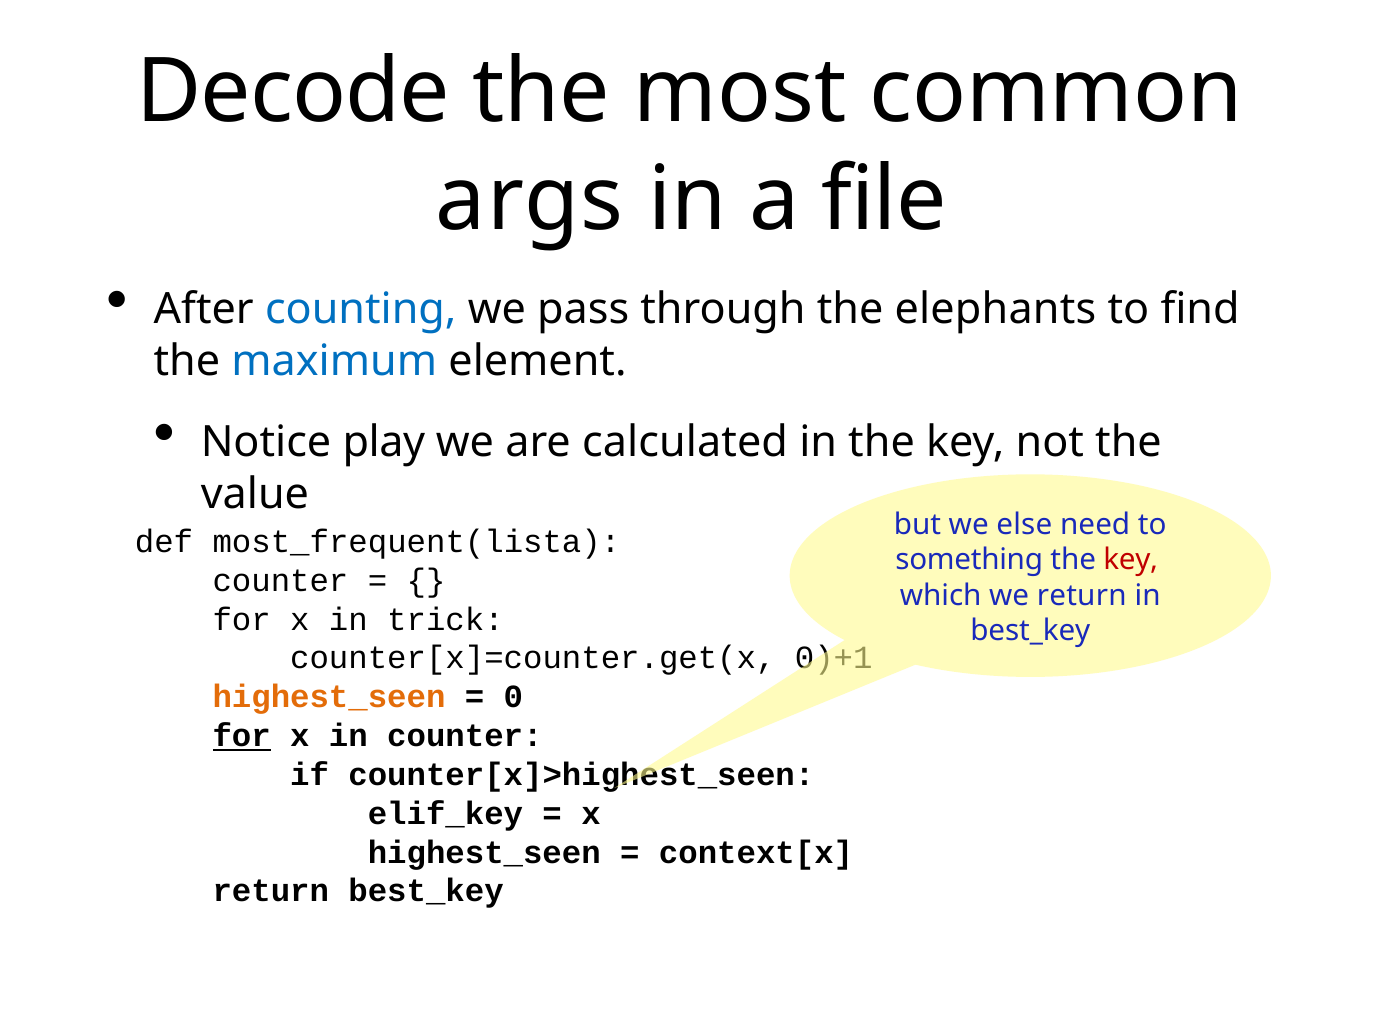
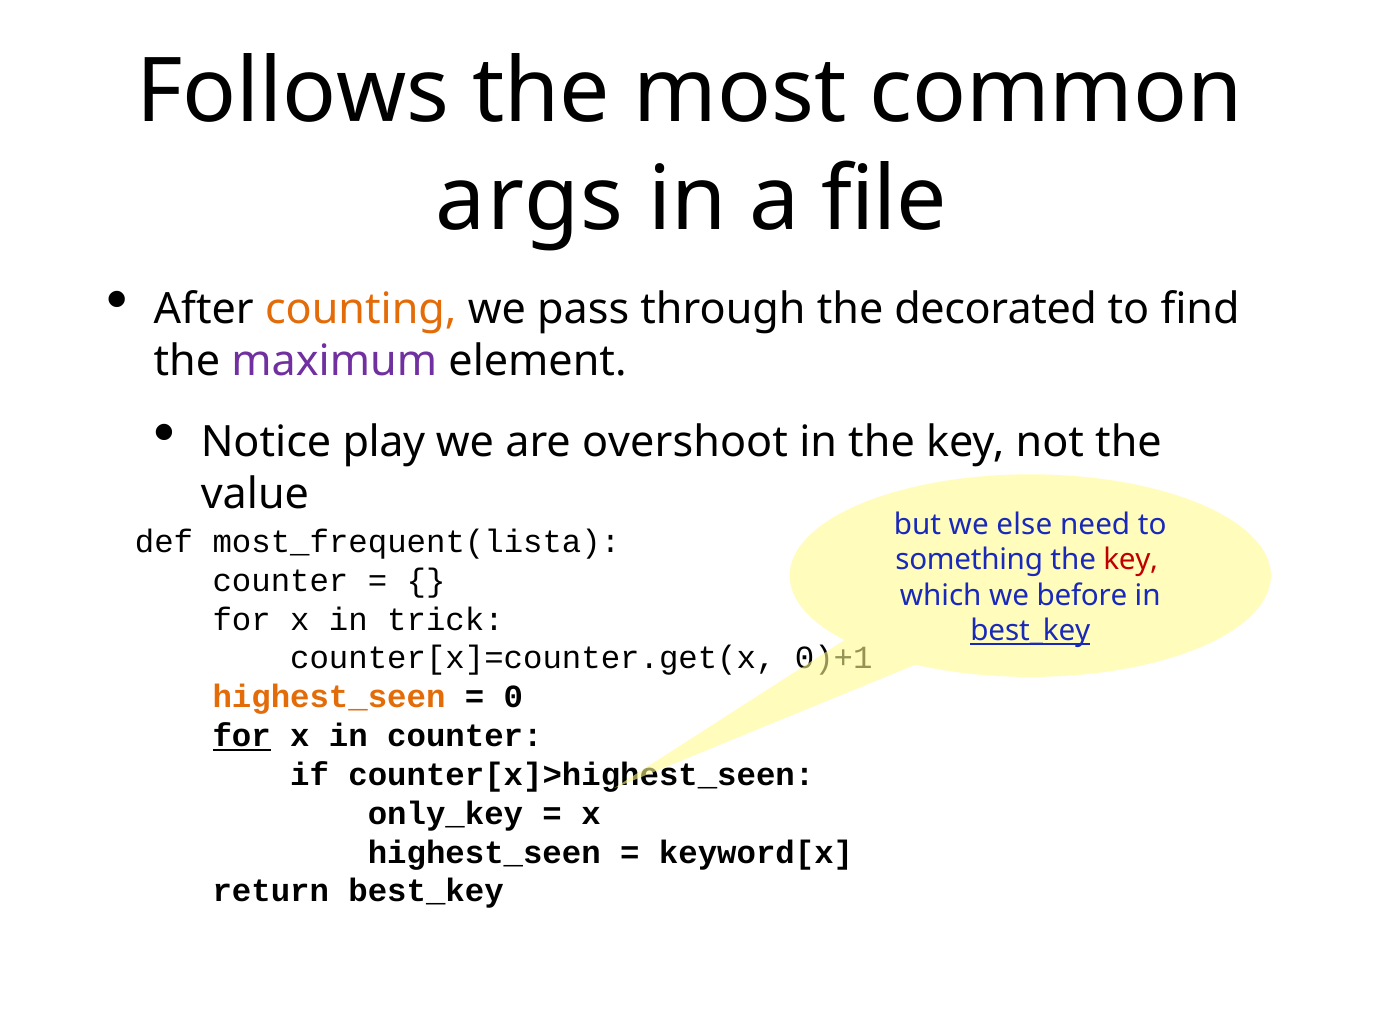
Decode: Decode -> Follows
counting colour: blue -> orange
elephants: elephants -> decorated
maximum colour: blue -> purple
calculated: calculated -> overshoot
we return: return -> before
best_key at (1030, 631) underline: none -> present
elif_key: elif_key -> only_key
context[x: context[x -> keyword[x
